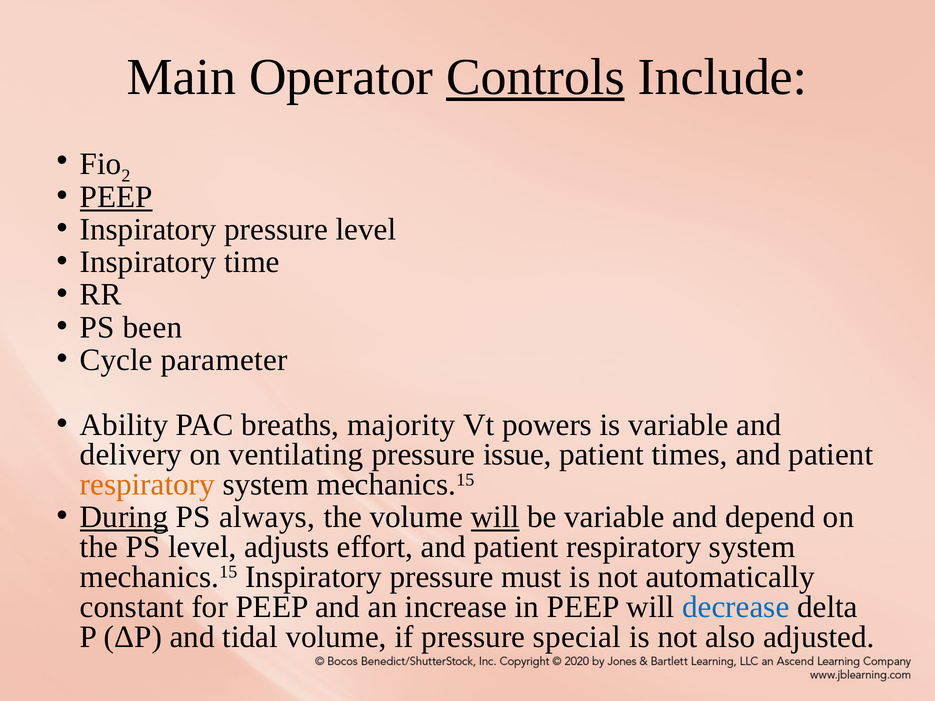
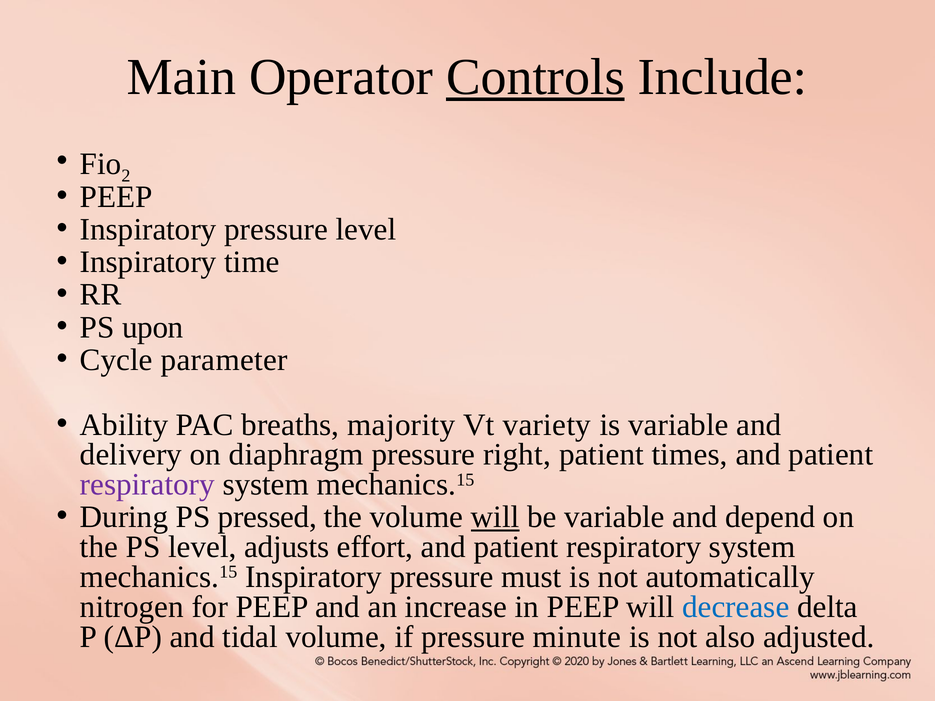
PEEP at (116, 197) underline: present -> none
been: been -> upon
powers: powers -> variety
ventilating: ventilating -> diaphragm
issue: issue -> right
respiratory at (147, 485) colour: orange -> purple
During underline: present -> none
always: always -> pressed
constant: constant -> nitrogen
special: special -> minute
